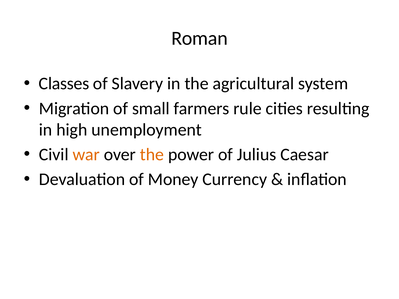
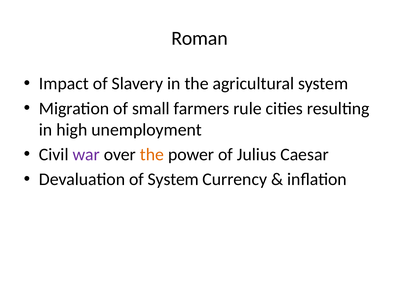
Classes: Classes -> Impact
war colour: orange -> purple
of Money: Money -> System
